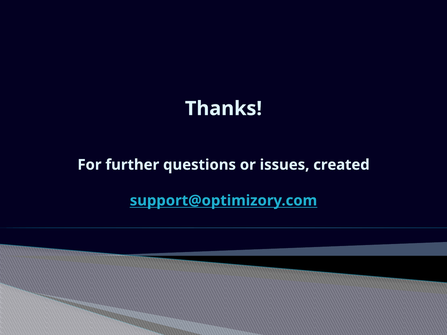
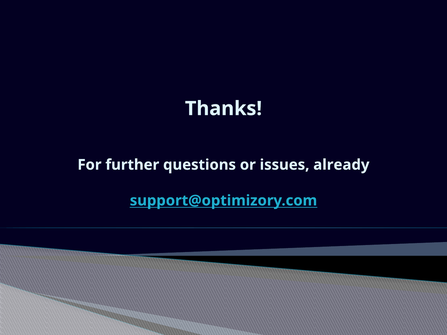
created: created -> already
